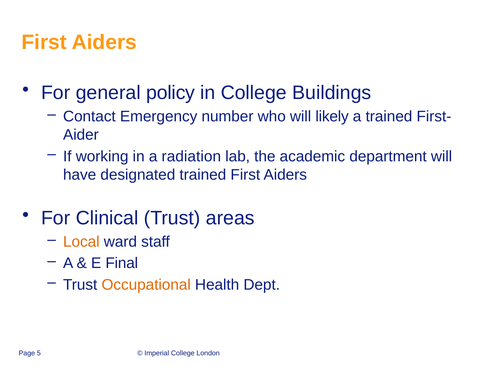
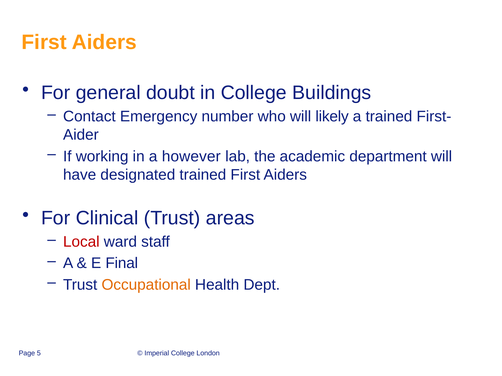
policy: policy -> doubt
radiation: radiation -> however
Local colour: orange -> red
